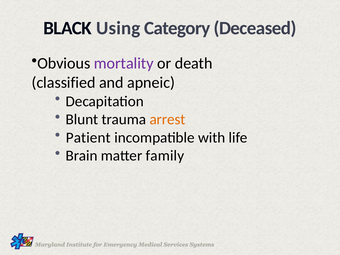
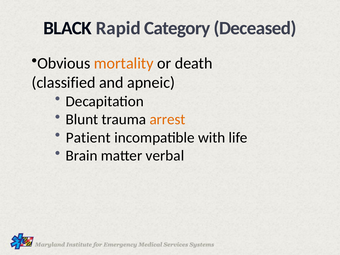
Using: Using -> Rapid
mortality colour: purple -> orange
family: family -> verbal
